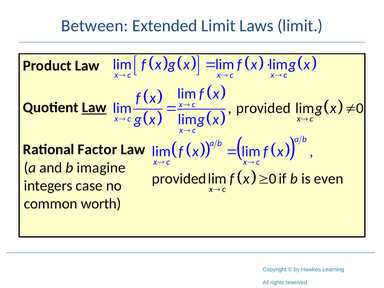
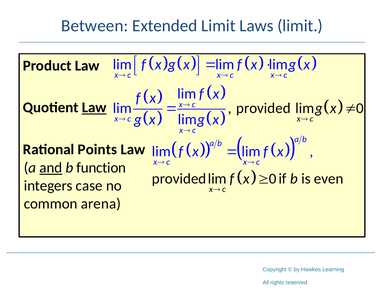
Factor: Factor -> Points
and underline: none -> present
imagine: imagine -> function
worth: worth -> arena
